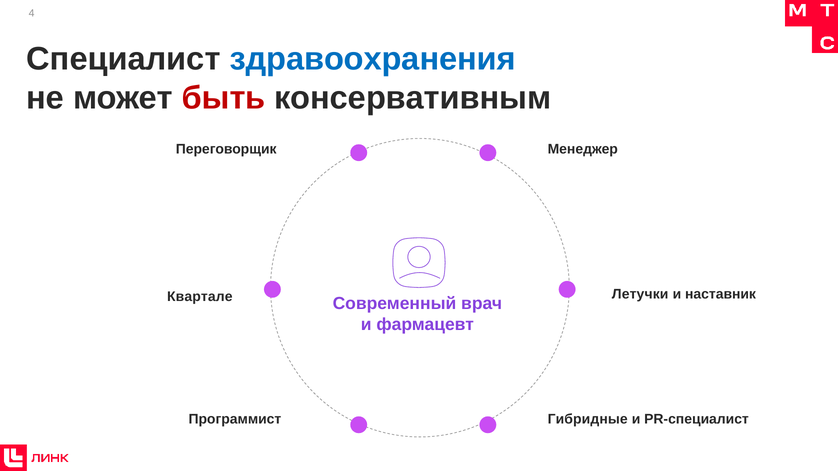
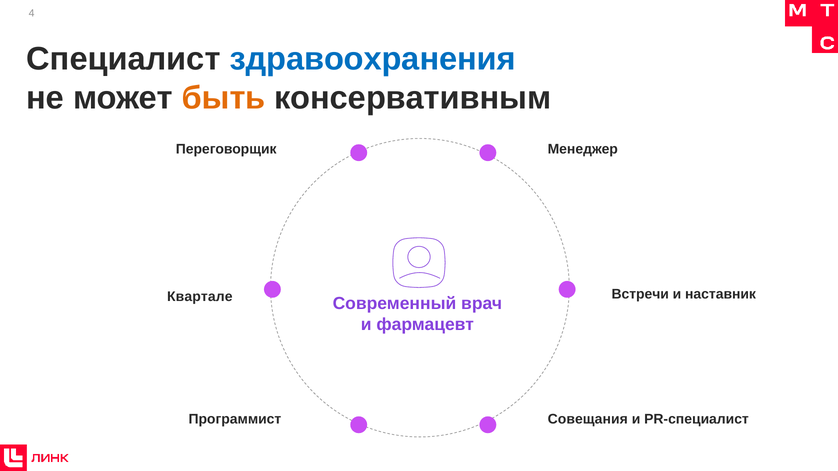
быть colour: red -> orange
Летучки: Летучки -> Встречи
Гибридные: Гибридные -> Совещания
